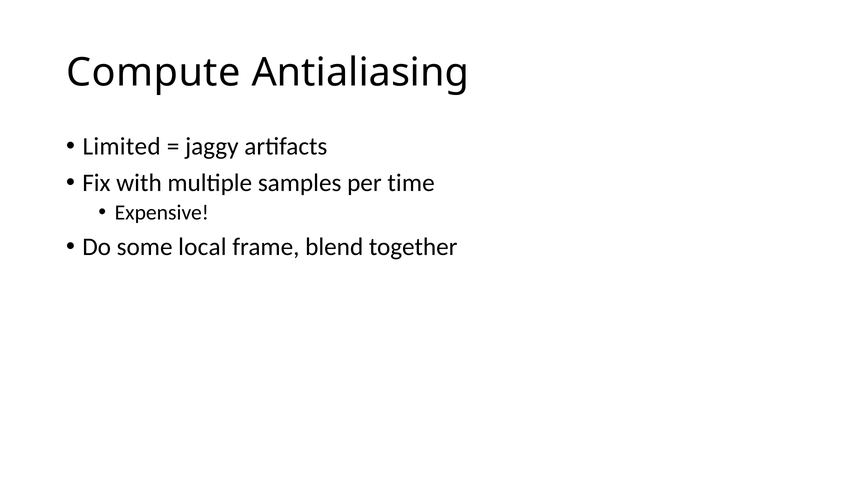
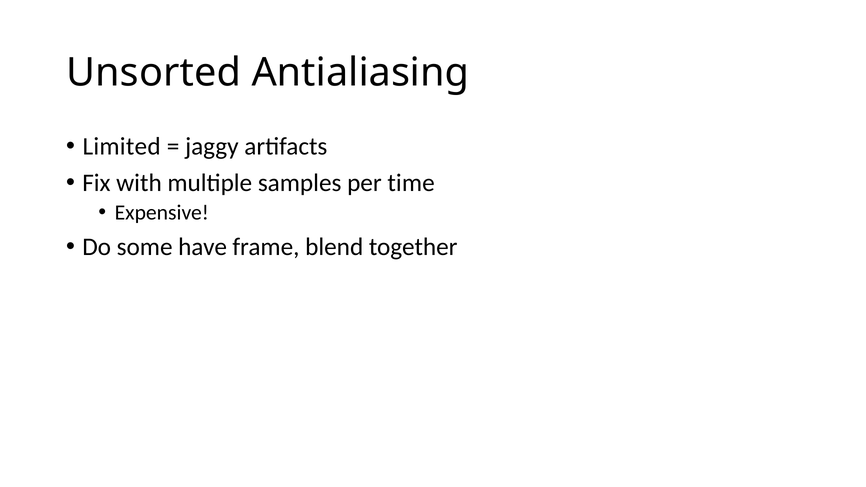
Compute: Compute -> Unsorted
local: local -> have
